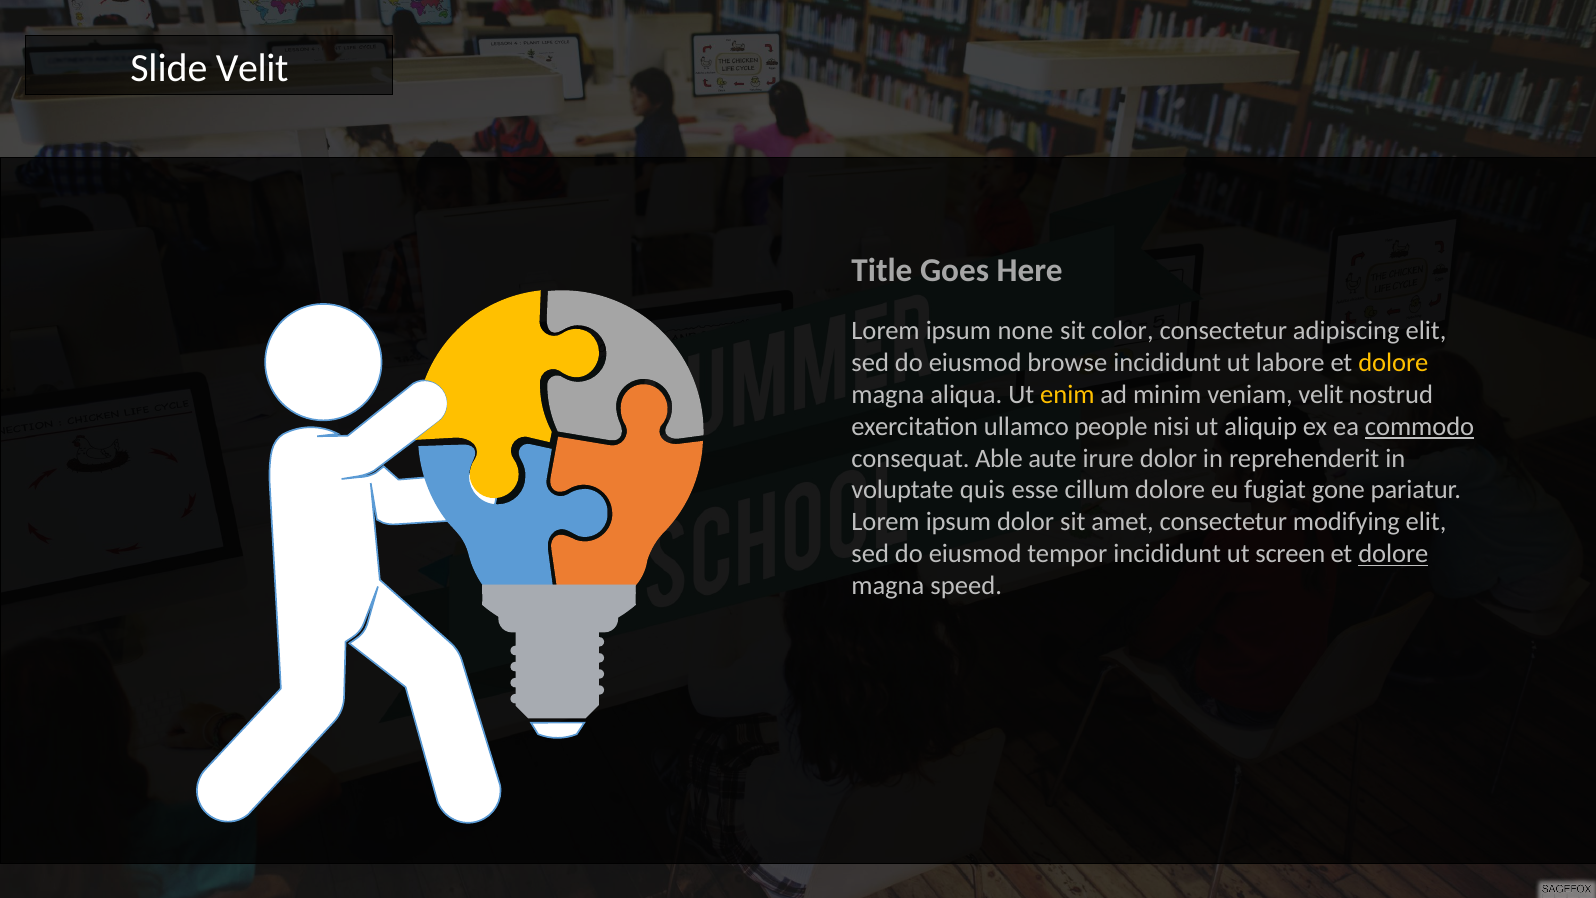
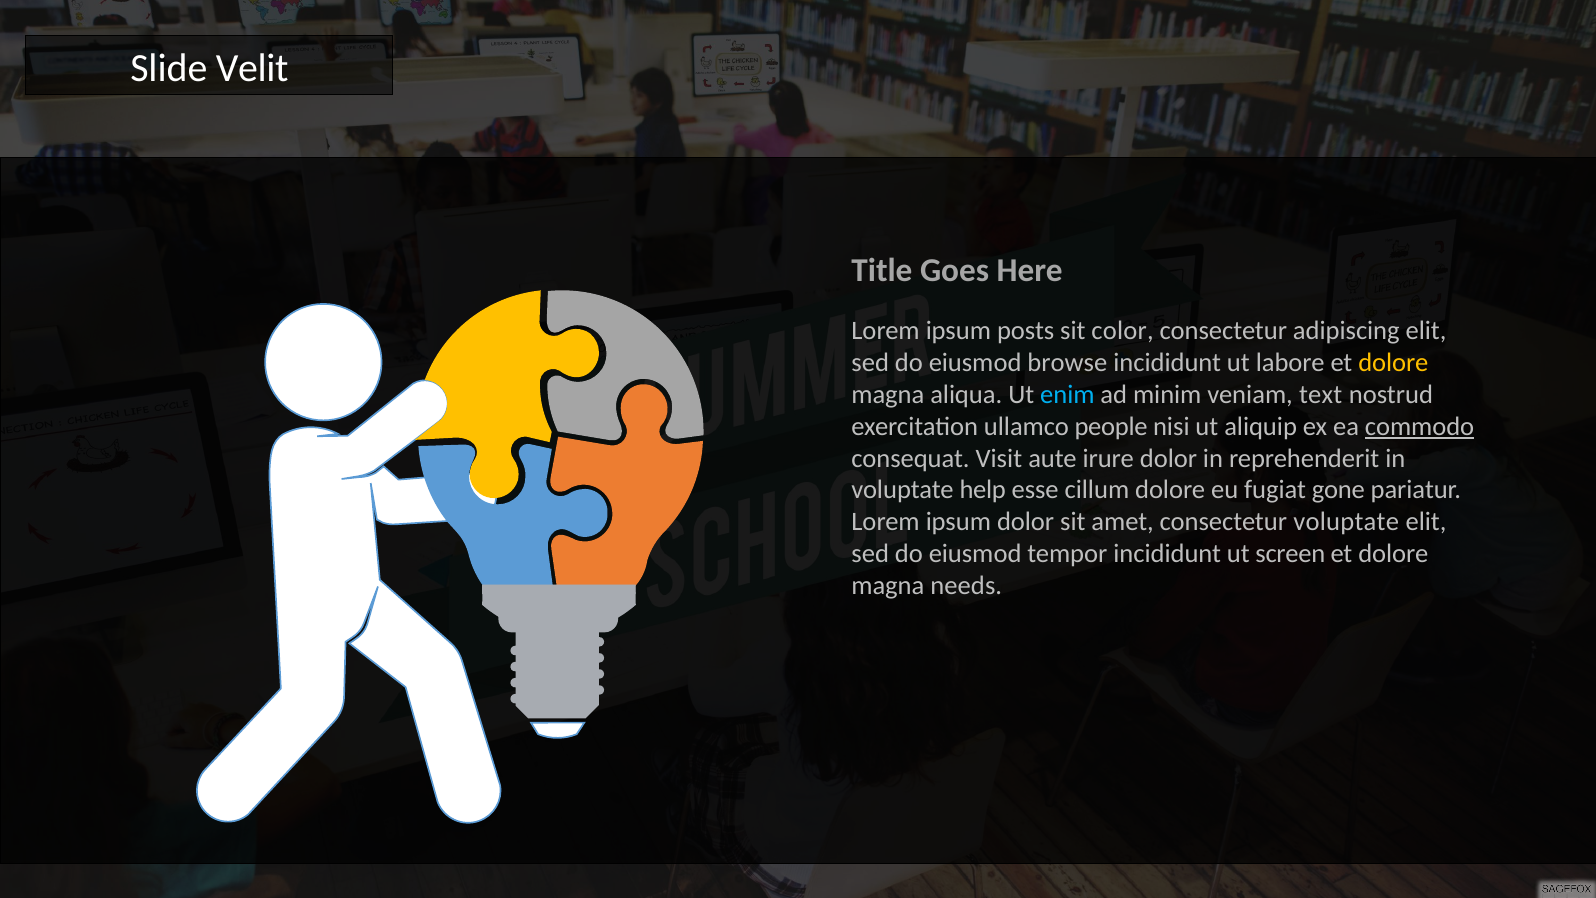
none: none -> posts
enim colour: yellow -> light blue
veniam velit: velit -> text
Able: Able -> Visit
quis: quis -> help
consectetur modifying: modifying -> voluptate
dolore at (1393, 554) underline: present -> none
speed: speed -> needs
